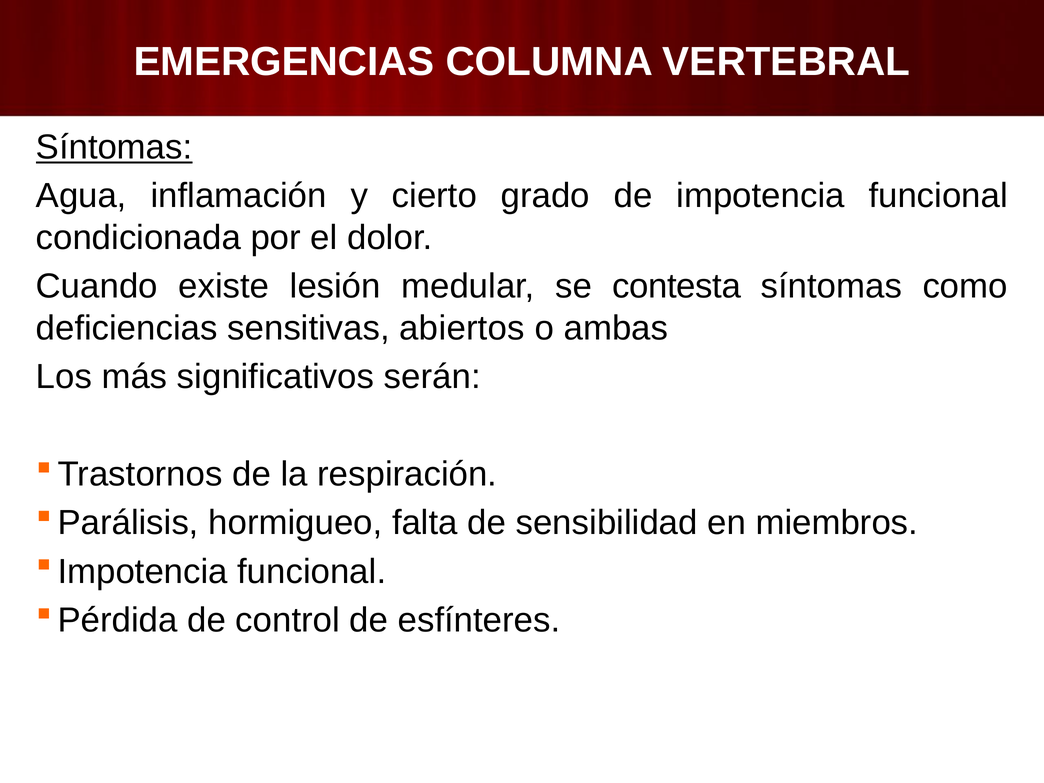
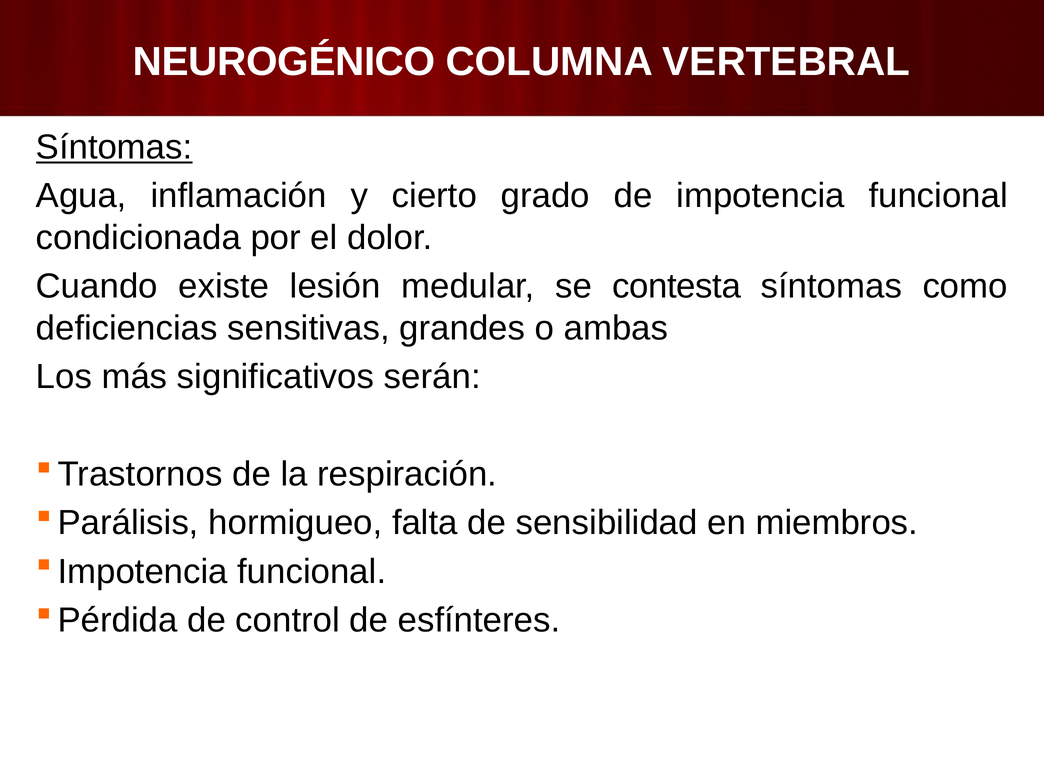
EMERGENCIAS: EMERGENCIAS -> NEUROGÉNICO
abiertos: abiertos -> grandes
